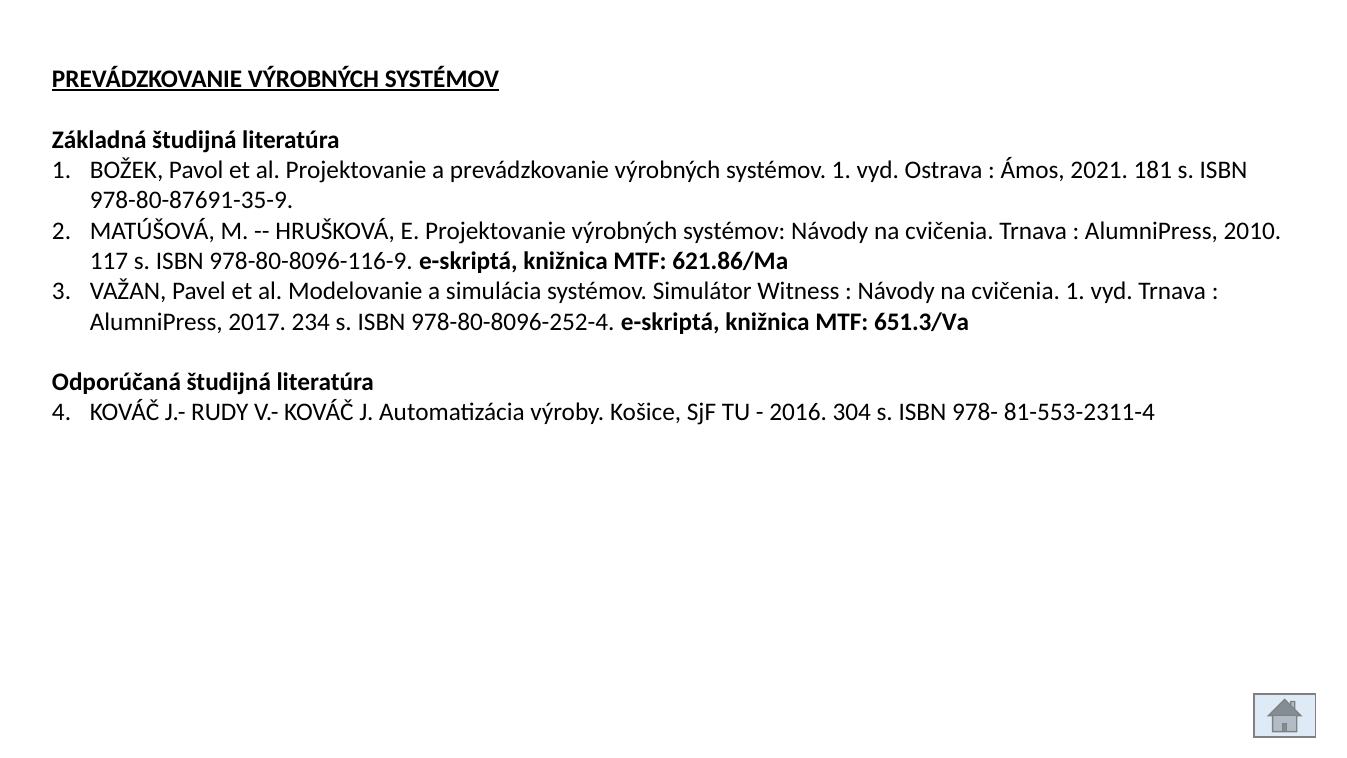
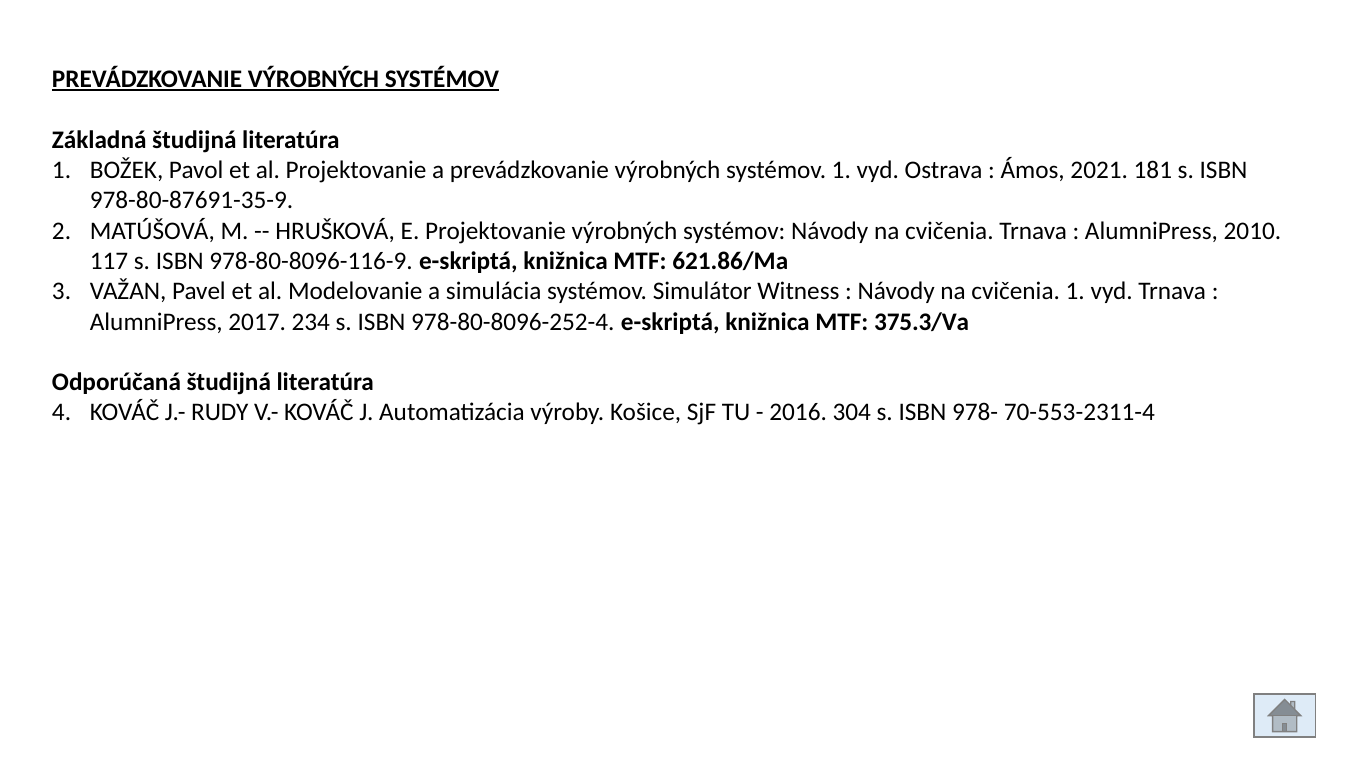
651.3/Va: 651.3/Va -> 375.3/Va
81-553-2311-4: 81-553-2311-4 -> 70-553-2311-4
